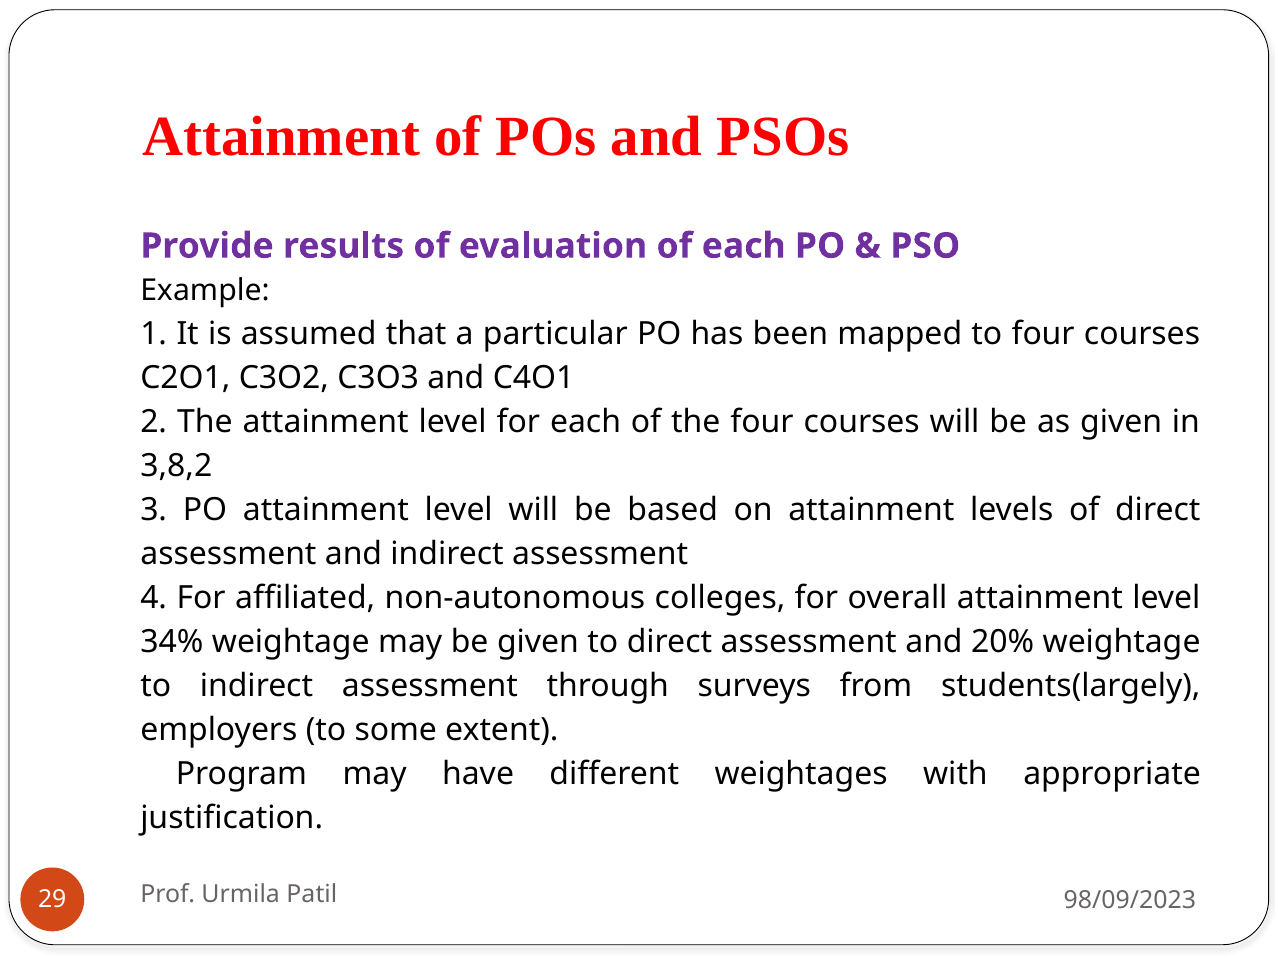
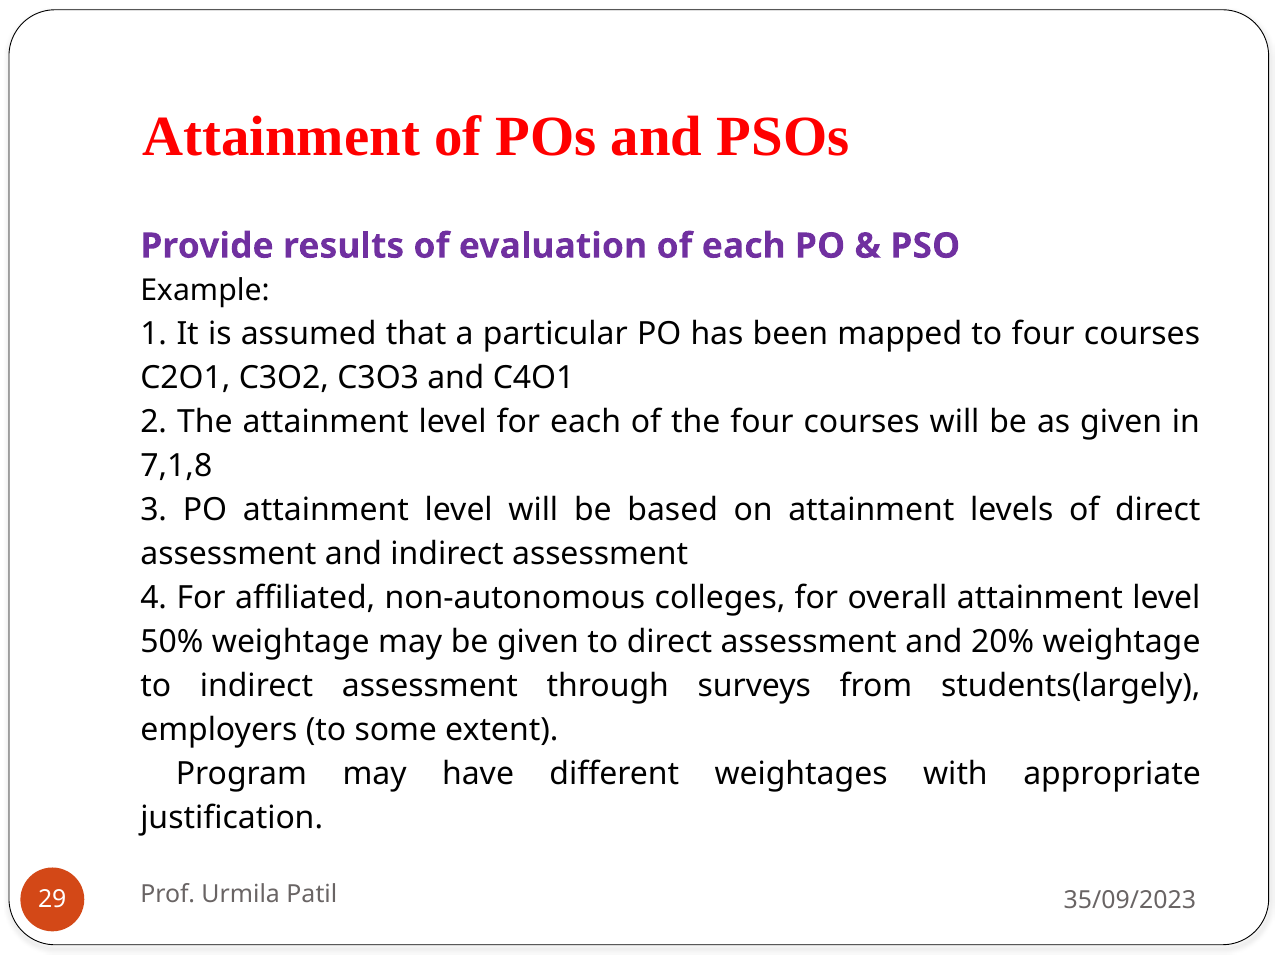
3,8,2: 3,8,2 -> 7,1,8
34%: 34% -> 50%
98/09/2023: 98/09/2023 -> 35/09/2023
